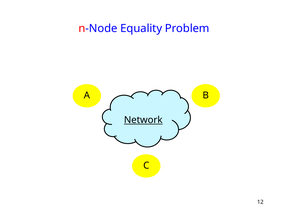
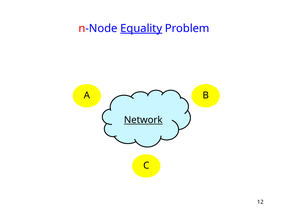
Equality underline: none -> present
